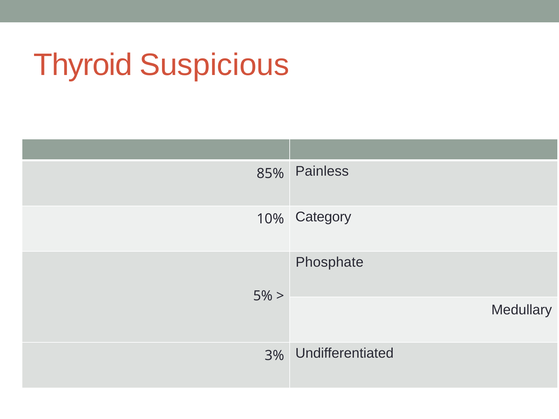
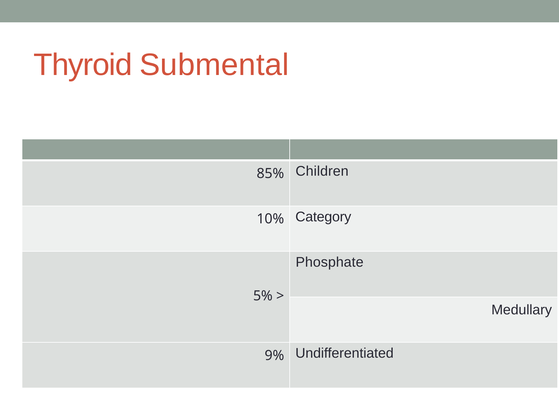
Suspicious: Suspicious -> Submental
Painless: Painless -> Children
3%: 3% -> 9%
